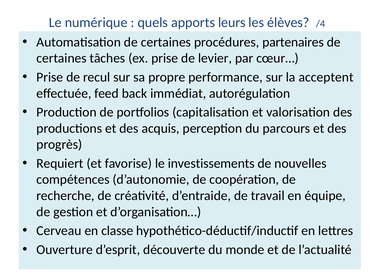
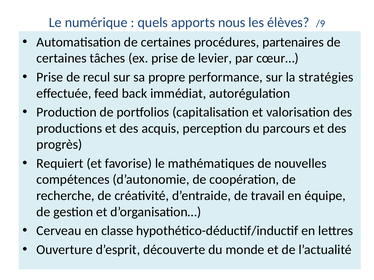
leurs: leurs -> nous
/4: /4 -> /9
acceptent: acceptent -> stratégies
investissements: investissements -> mathématiques
